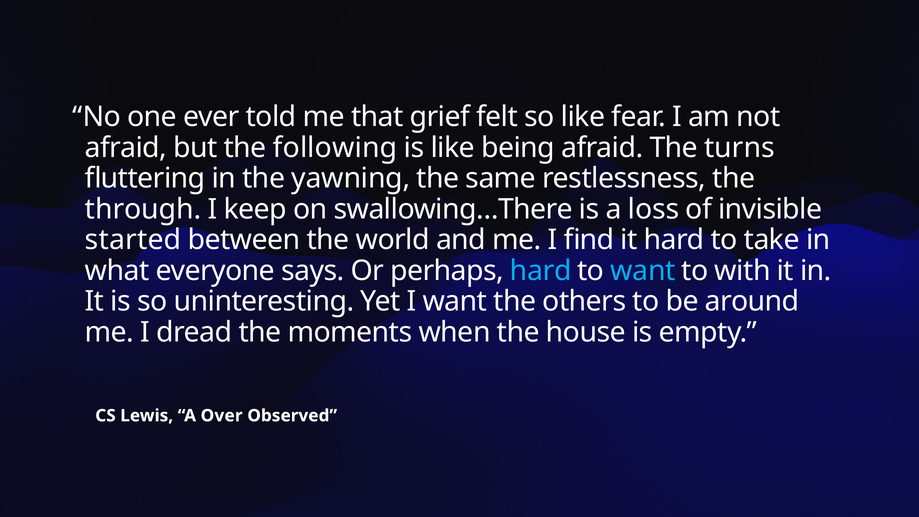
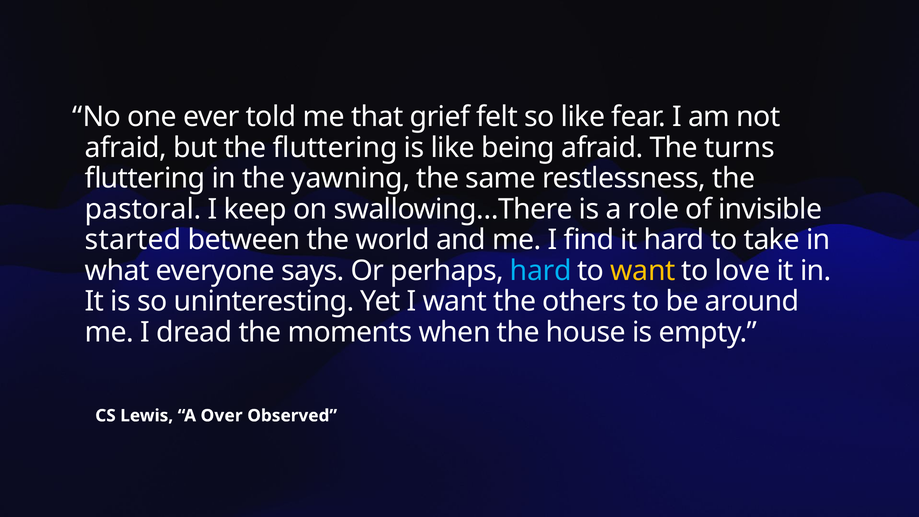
the following: following -> fluttering
through: through -> pastoral
loss: loss -> role
want at (643, 271) colour: light blue -> yellow
with: with -> love
